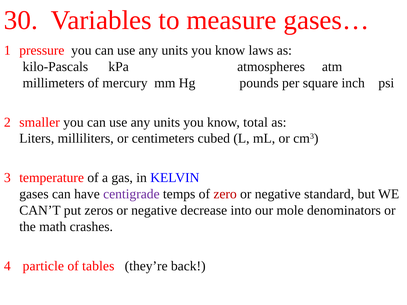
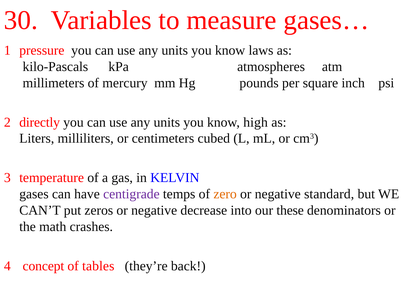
smaller: smaller -> directly
total: total -> high
zero colour: red -> orange
mole: mole -> these
particle: particle -> concept
